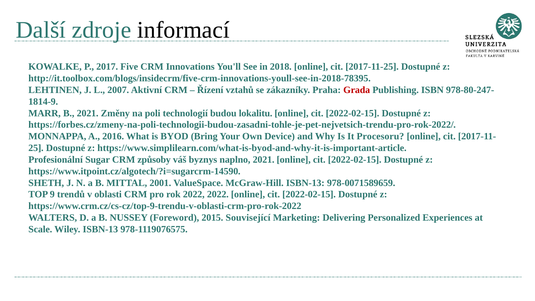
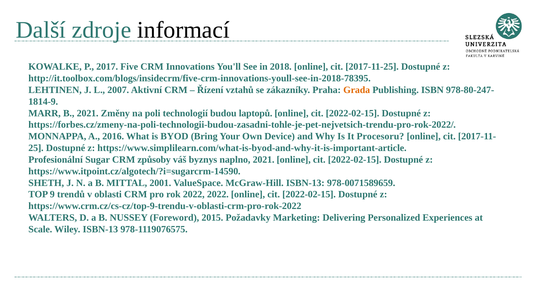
Grada colour: red -> orange
lokalitu: lokalitu -> laptopů
Související: Související -> Požadavky
